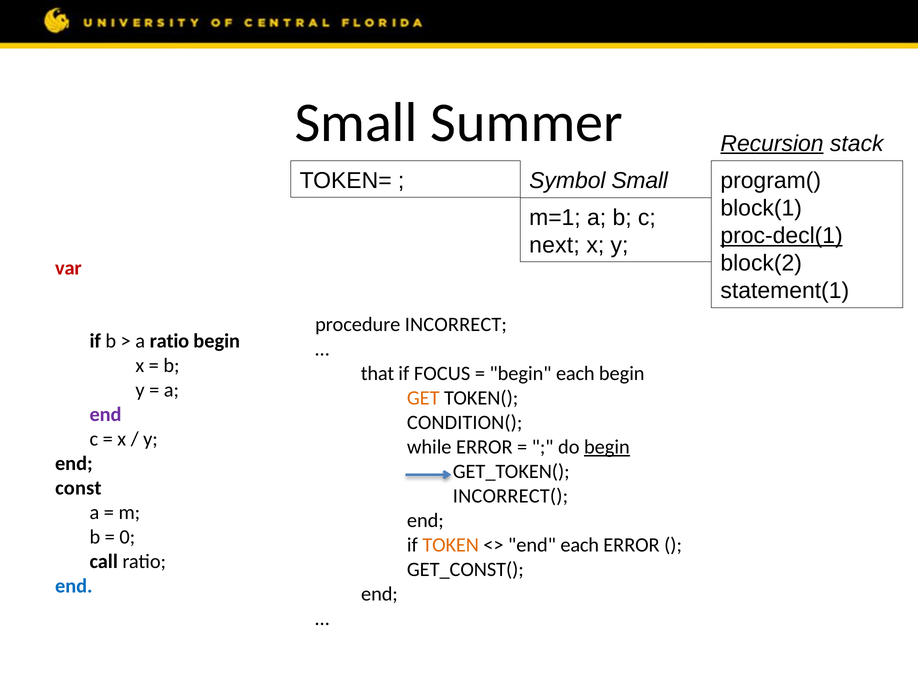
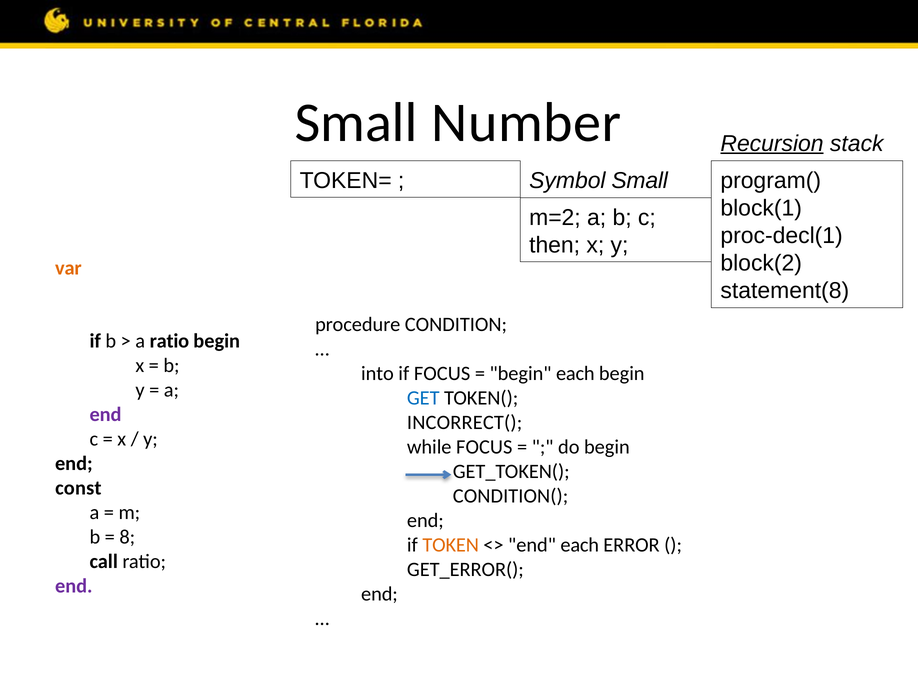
Summer: Summer -> Number
m=1: m=1 -> m=2
proc-decl(1 underline: present -> none
next: next -> then
var at (68, 268) colour: red -> orange
statement(1: statement(1 -> statement(8
INCORRECT: INCORRECT -> CONDITION
that: that -> into
GET colour: orange -> blue
CONDITION(: CONDITION( -> INCORRECT(
while ERROR: ERROR -> FOCUS
begin at (607, 447) underline: present -> none
INCORRECT(: INCORRECT( -> CONDITION(
0 at (127, 537): 0 -> 8
GET_CONST(: GET_CONST( -> GET_ERROR(
end at (74, 586) colour: blue -> purple
